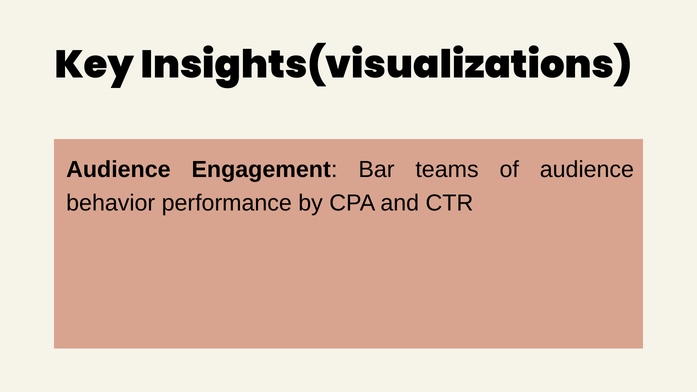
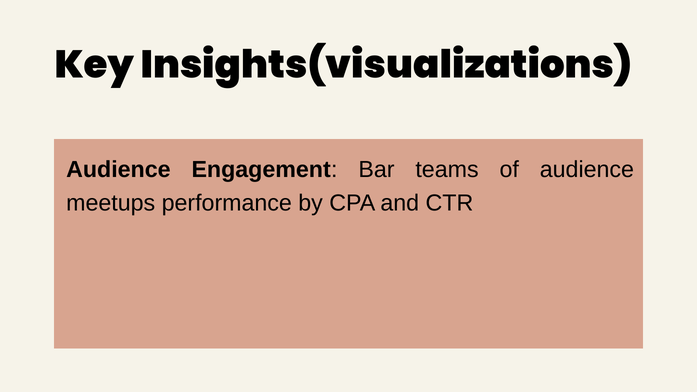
behavior: behavior -> meetups
